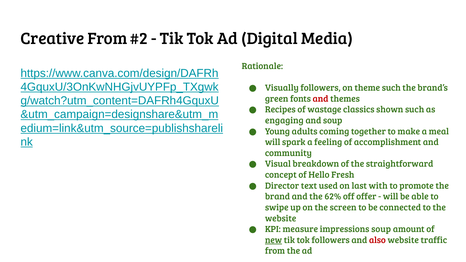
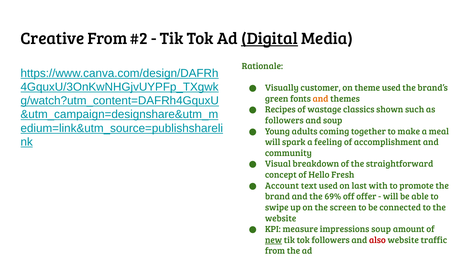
Digital underline: none -> present
Visually followers: followers -> customer
theme such: such -> used
and at (321, 99) colour: red -> orange
engaging at (284, 121): engaging -> followers
Director: Director -> Account
62%: 62% -> 69%
